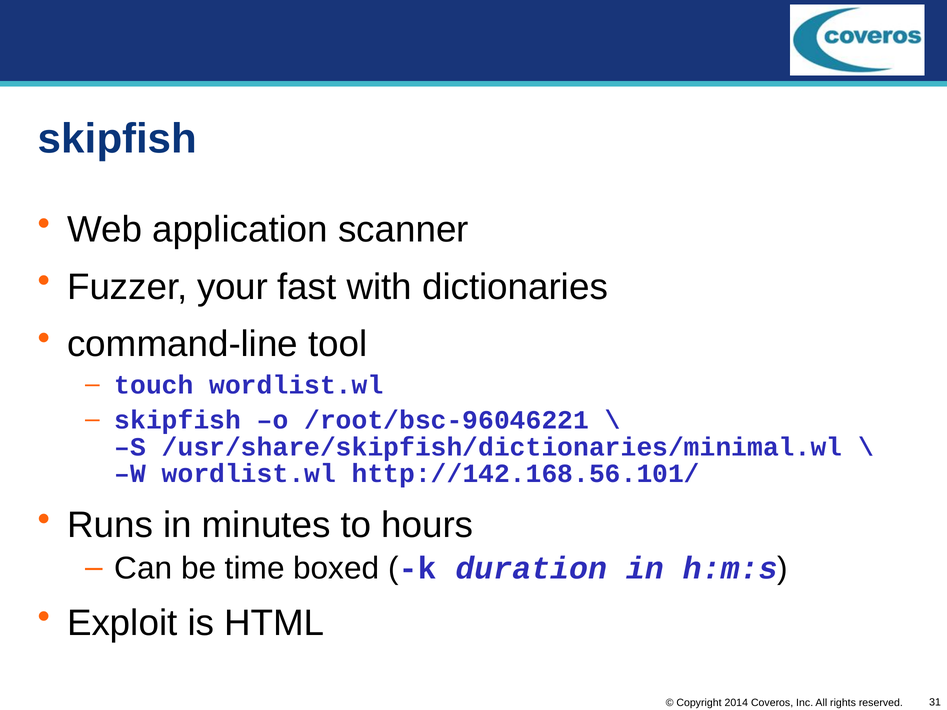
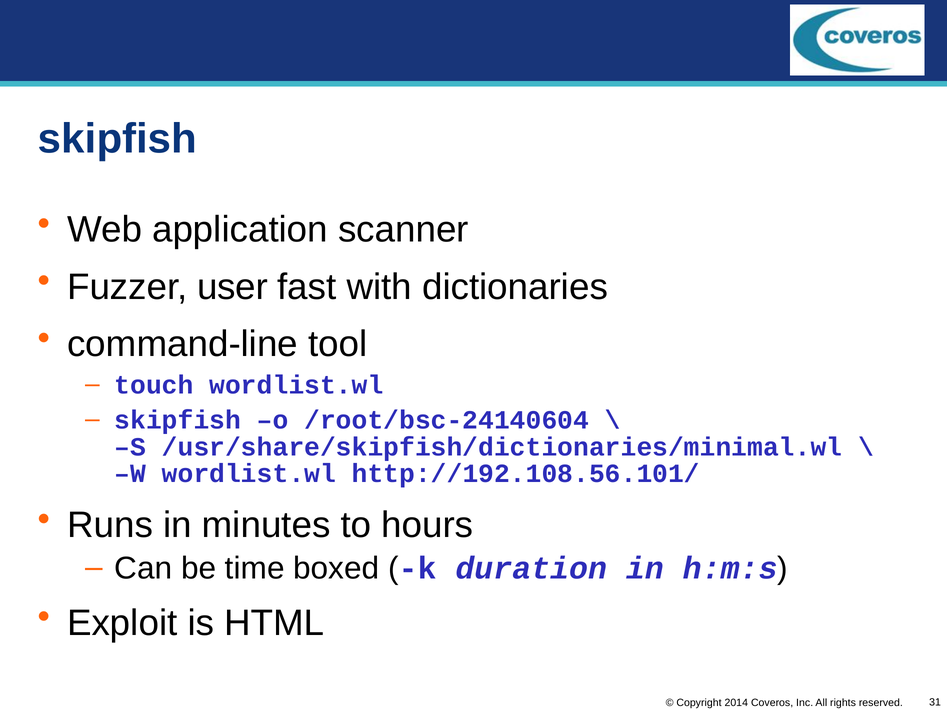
your: your -> user
/root/bsc-96046221: /root/bsc-96046221 -> /root/bsc-24140604
http://142.168.56.101/: http://142.168.56.101/ -> http://192.108.56.101/
